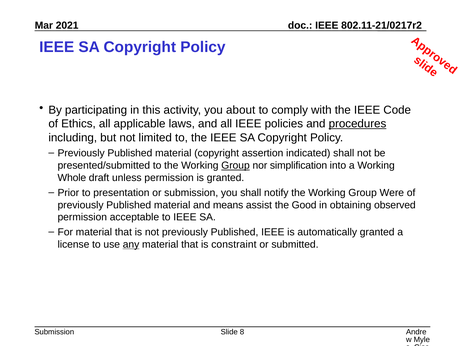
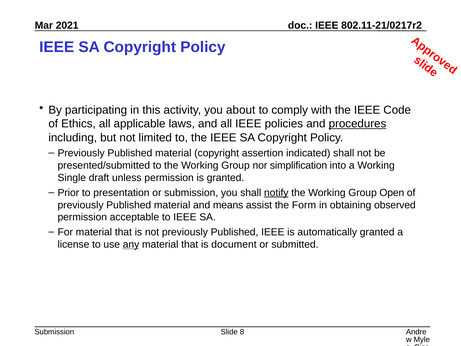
Group at (236, 165) underline: present -> none
Whole: Whole -> Single
notify underline: none -> present
Were: Were -> Open
Good: Good -> Form
constraint: constraint -> document
